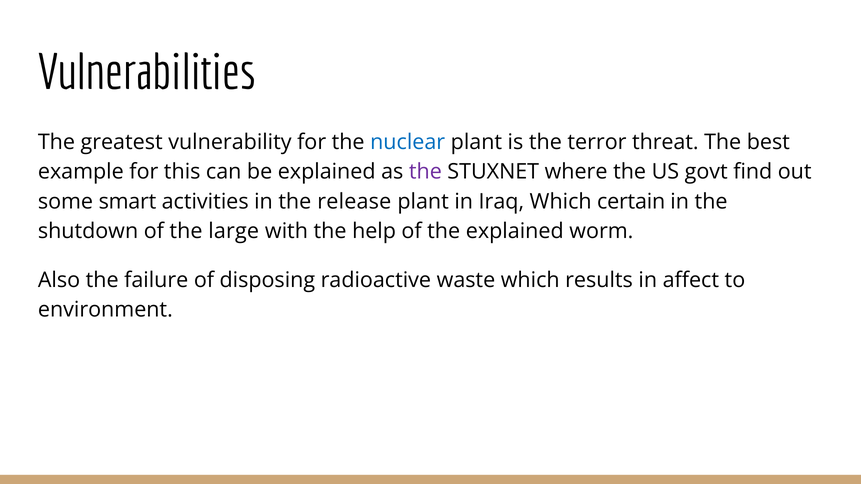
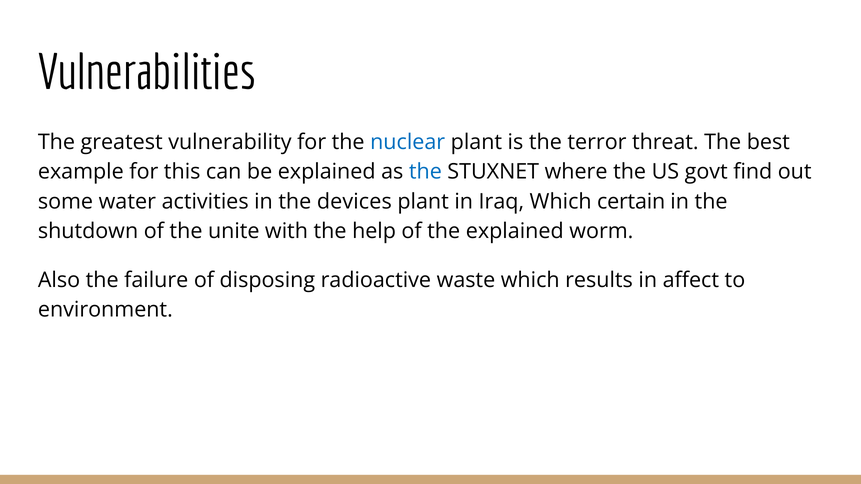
the at (425, 172) colour: purple -> blue
smart: smart -> water
release: release -> devices
large: large -> unite
